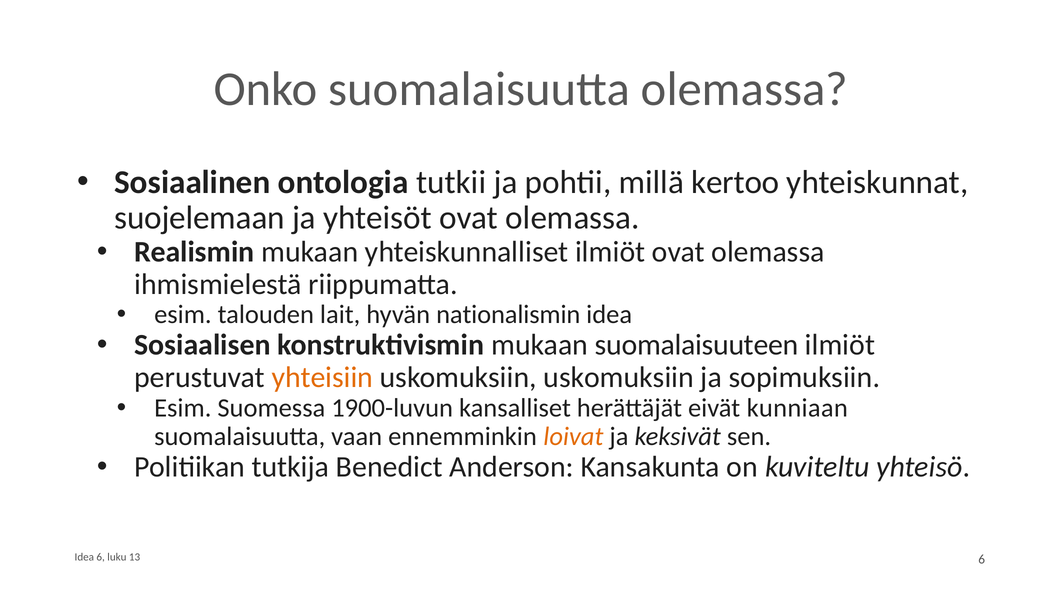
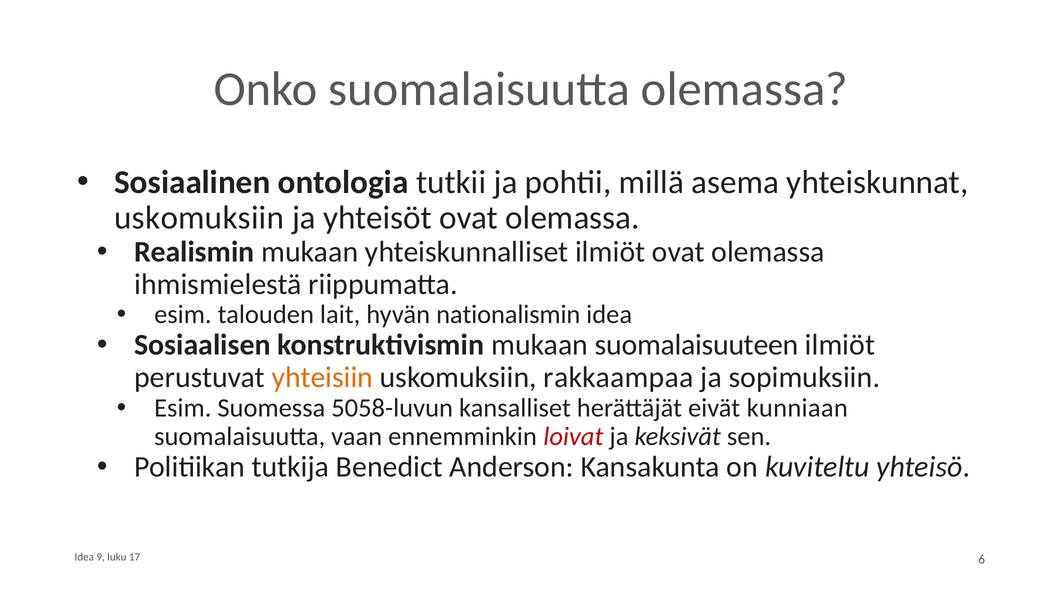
kertoo: kertoo -> asema
suojelemaan at (199, 218): suojelemaan -> uskomuksiin
uskomuksiin uskomuksiin: uskomuksiin -> rakkaampaa
1900-luvun: 1900-luvun -> 5058-luvun
loivat colour: orange -> red
Idea 6: 6 -> 9
13: 13 -> 17
